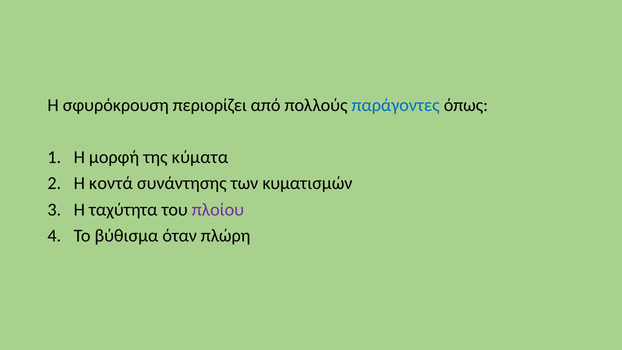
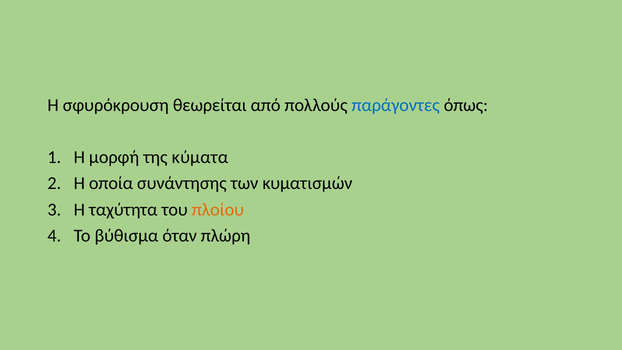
περιορίζει: περιορίζει -> θεωρείται
κοντά: κοντά -> οποία
πλοίου colour: purple -> orange
